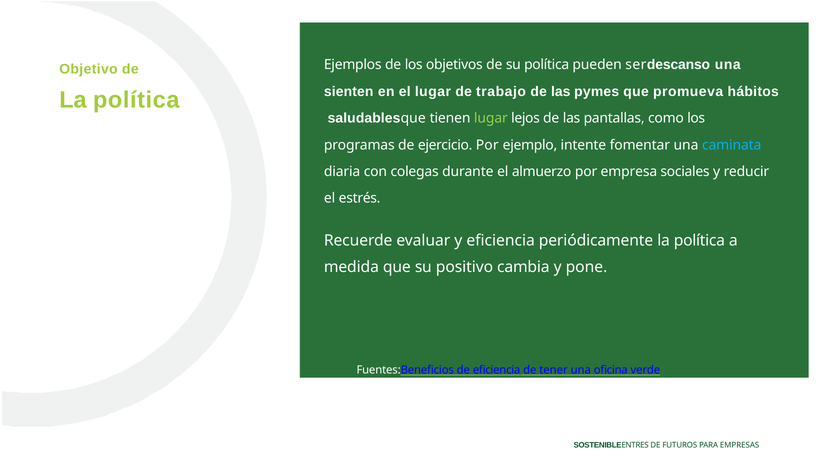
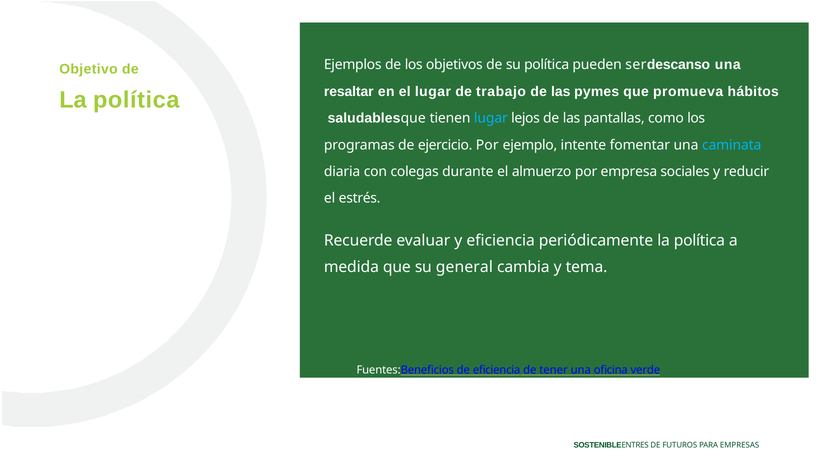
sienten: sienten -> resaltar
lugar at (491, 118) colour: light green -> light blue
positivo: positivo -> general
pone: pone -> tema
